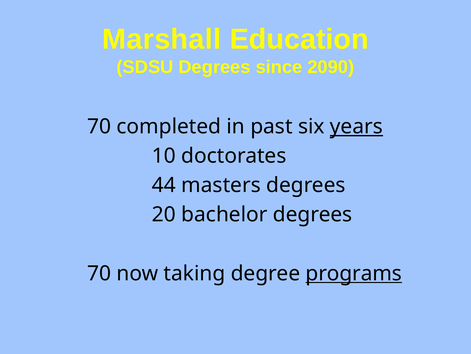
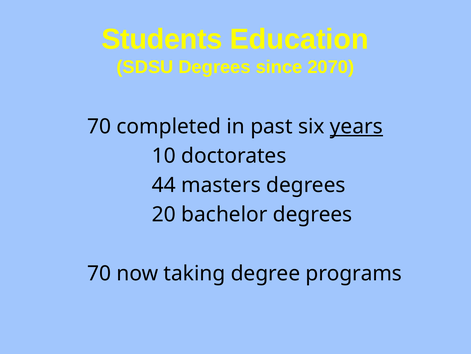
Marshall: Marshall -> Students
2090: 2090 -> 2070
programs underline: present -> none
